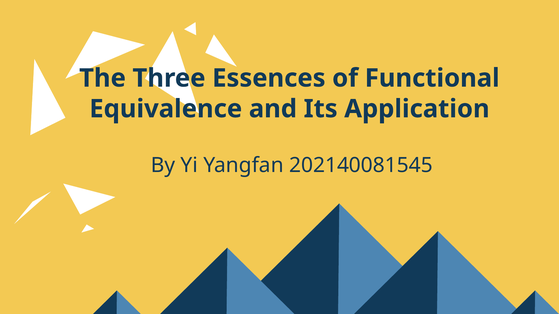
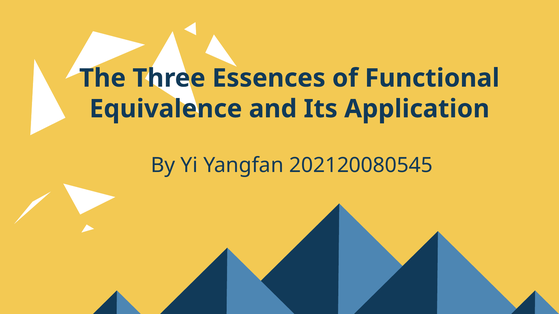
202140081545: 202140081545 -> 202120080545
